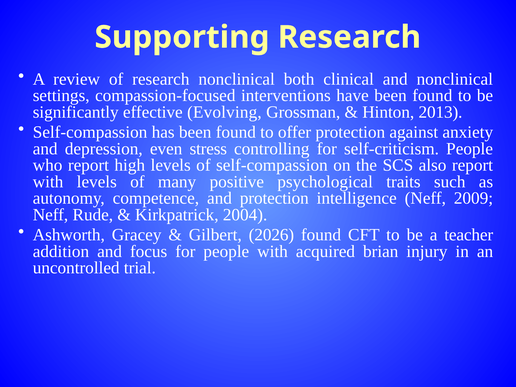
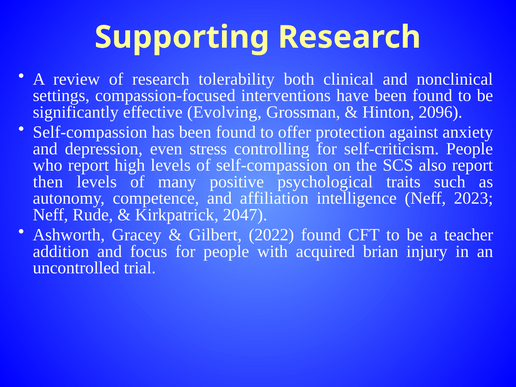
research nonclinical: nonclinical -> tolerability
2013: 2013 -> 2096
with at (48, 182): with -> then
and protection: protection -> affiliation
2009: 2009 -> 2023
2004: 2004 -> 2047
2026: 2026 -> 2022
